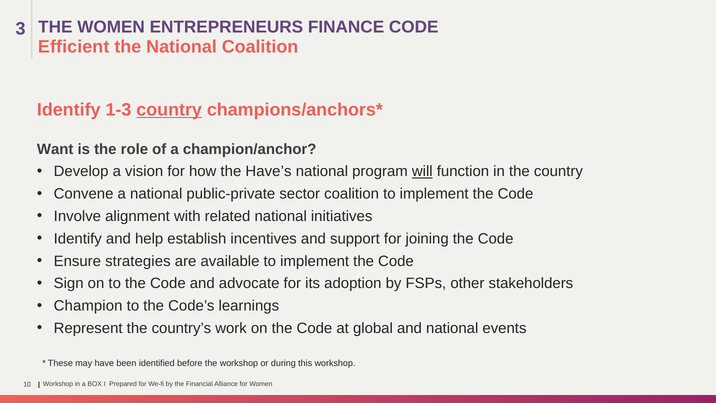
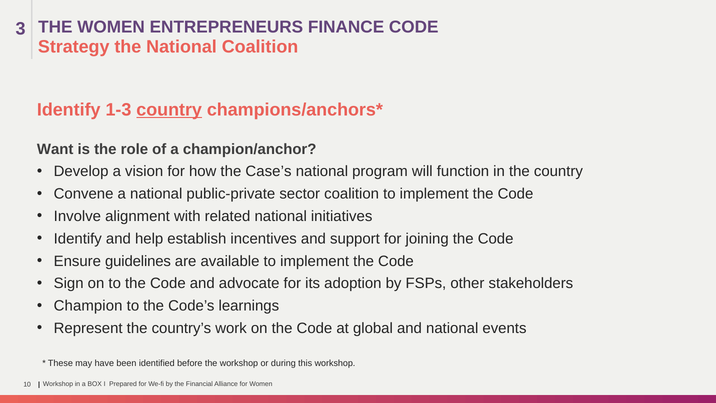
Efficient: Efficient -> Strategy
Have’s: Have’s -> Case’s
will underline: present -> none
strategies: strategies -> guidelines
